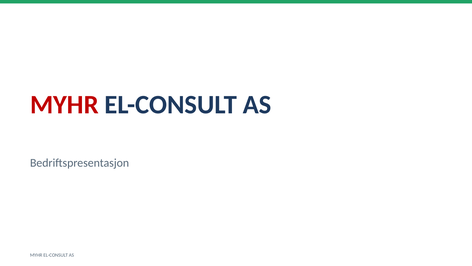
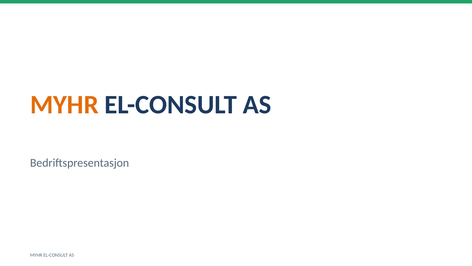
MYHR at (64, 105) colour: red -> orange
